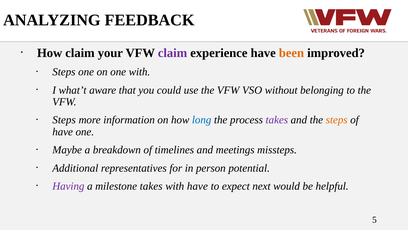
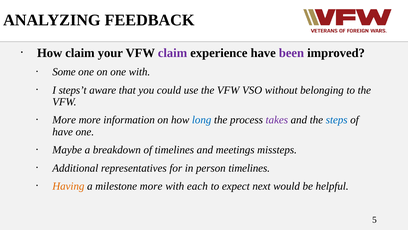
been colour: orange -> purple
Steps at (64, 72): Steps -> Some
what’t: what’t -> steps’t
Steps at (64, 120): Steps -> More
steps at (337, 120) colour: orange -> blue
person potential: potential -> timelines
Having colour: purple -> orange
milestone takes: takes -> more
with have: have -> each
